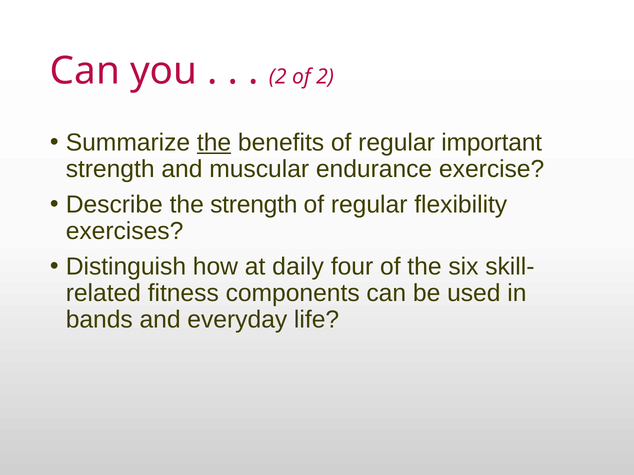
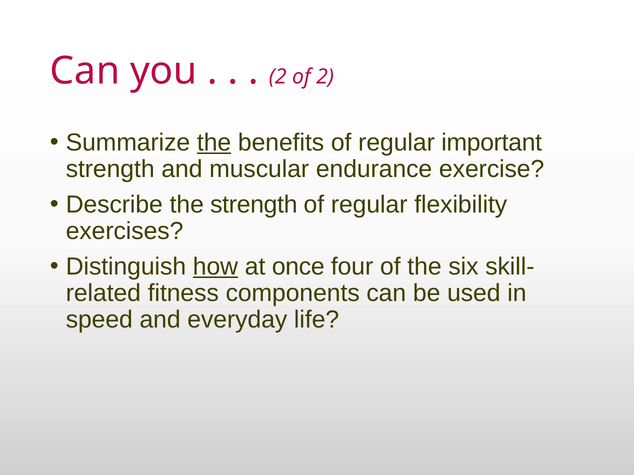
how underline: none -> present
daily: daily -> once
bands: bands -> speed
